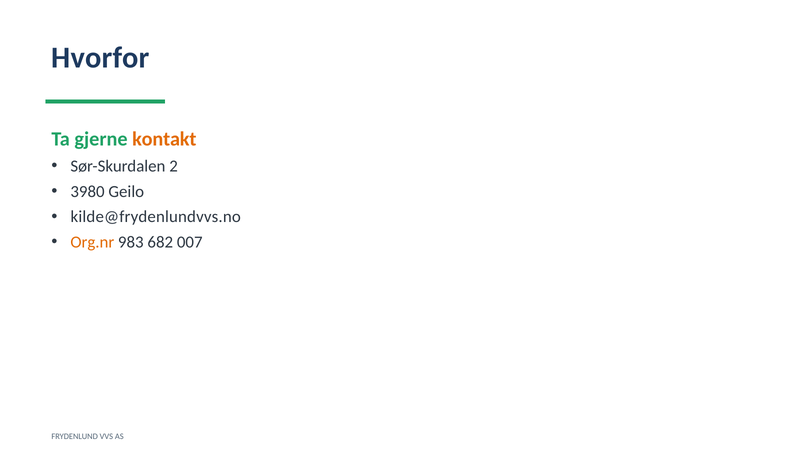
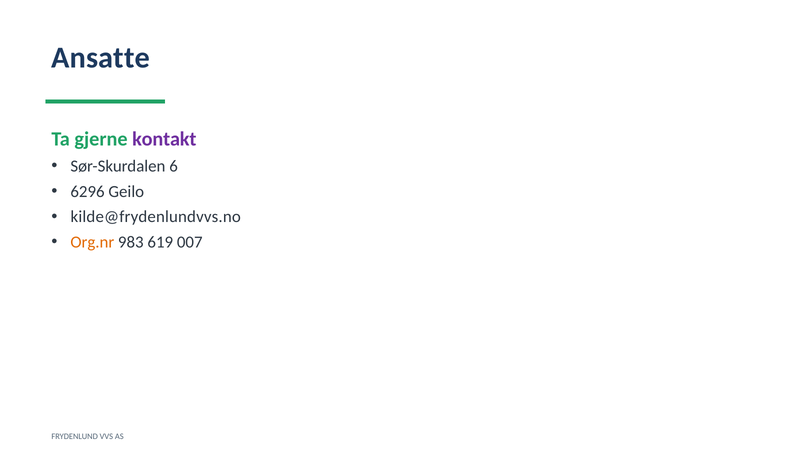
Hvorfor: Hvorfor -> Ansatte
kontakt colour: orange -> purple
2: 2 -> 6
3980: 3980 -> 6296
682: 682 -> 619
